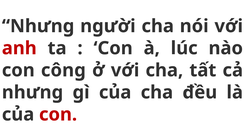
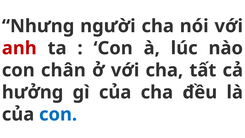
công: công -> chân
nhưng at (33, 92): nhưng -> hưởng
con at (58, 114) colour: red -> blue
